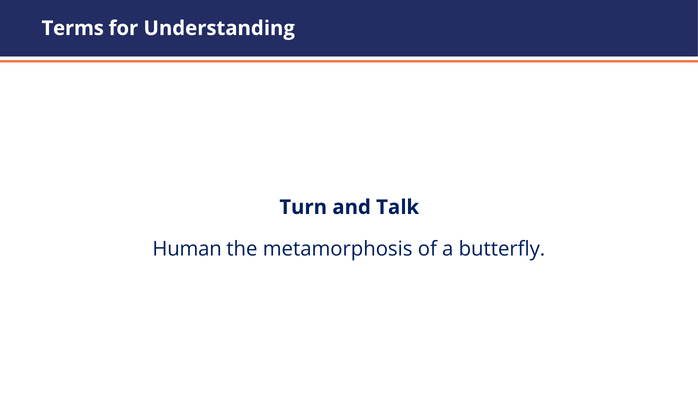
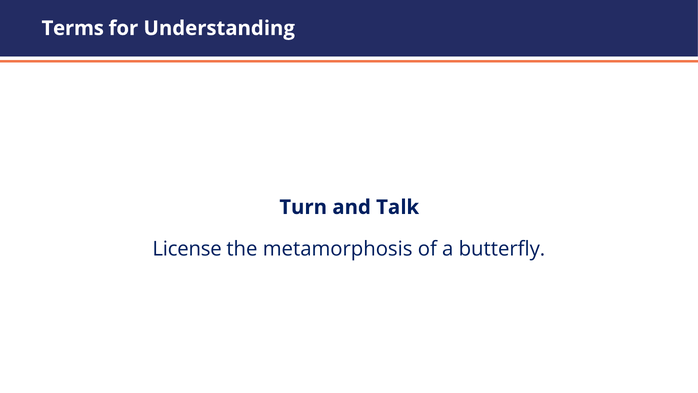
Human: Human -> License
